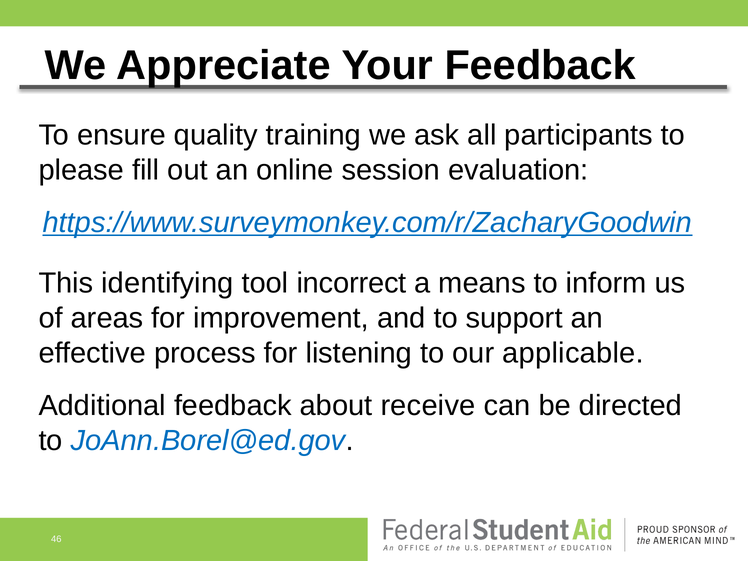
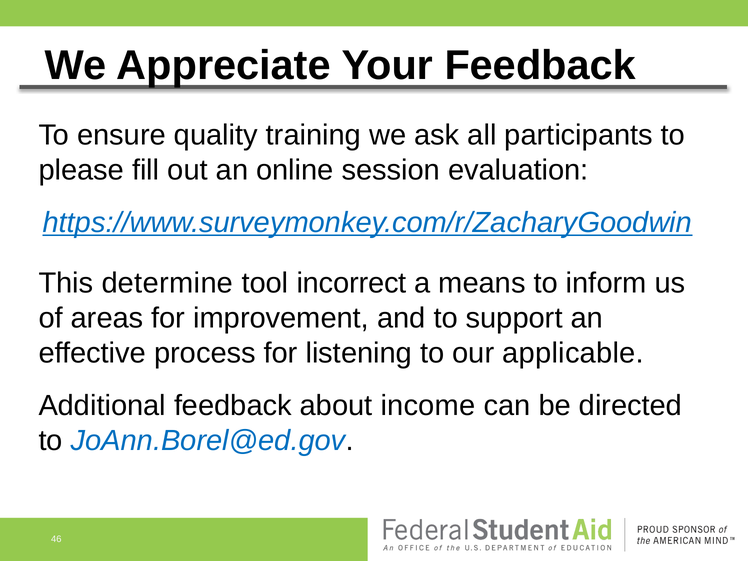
identifying: identifying -> determine
receive: receive -> income
